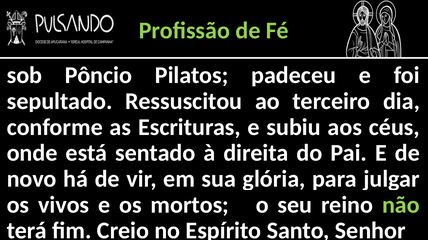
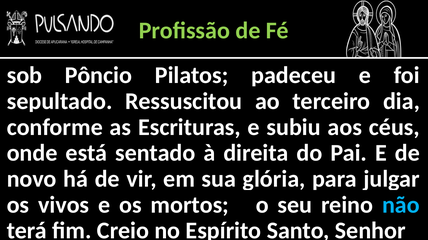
não colour: light green -> light blue
